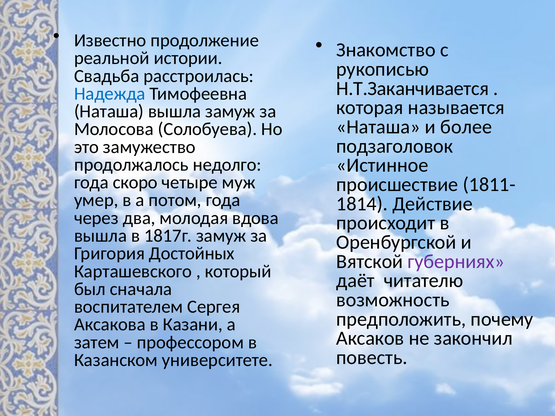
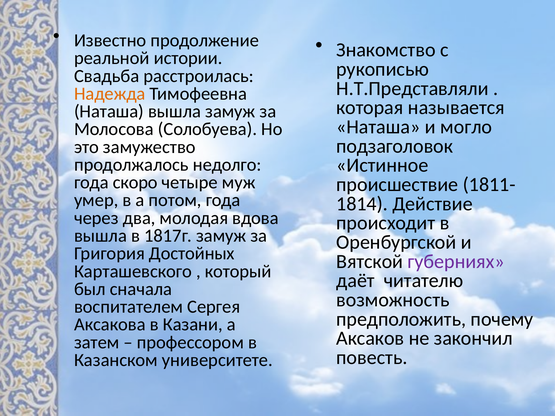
Н.Т.Заканчивается: Н.Т.Заканчивается -> Н.Т.Представляли
Надежда colour: blue -> orange
более: более -> могло
